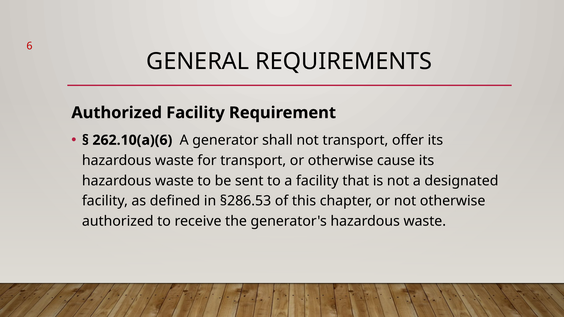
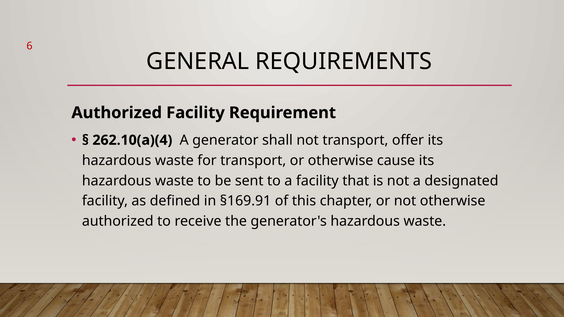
262.10(a)(6: 262.10(a)(6 -> 262.10(a)(4
§286.53: §286.53 -> §169.91
